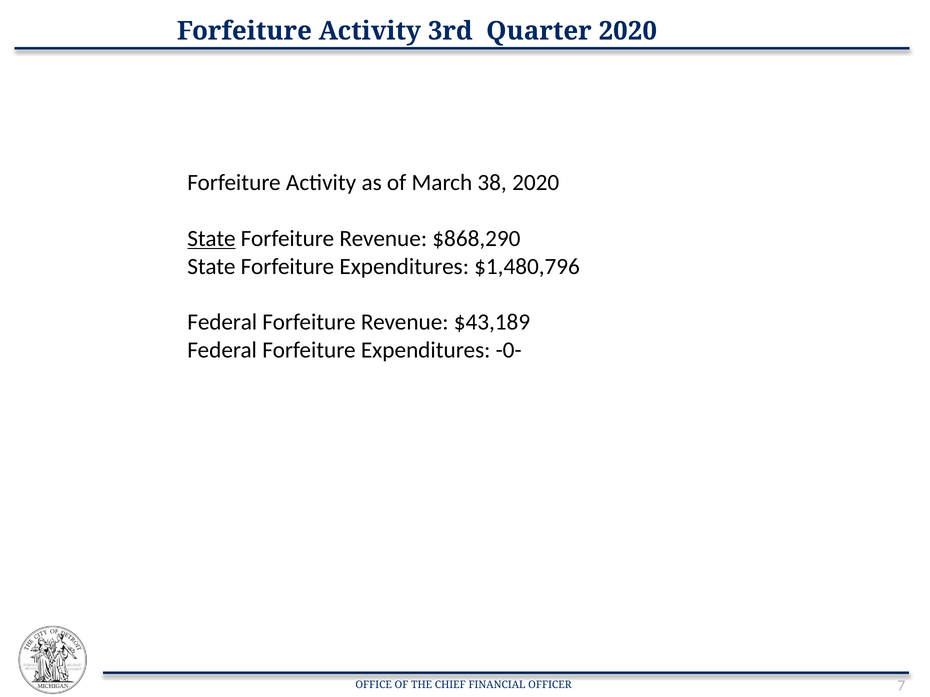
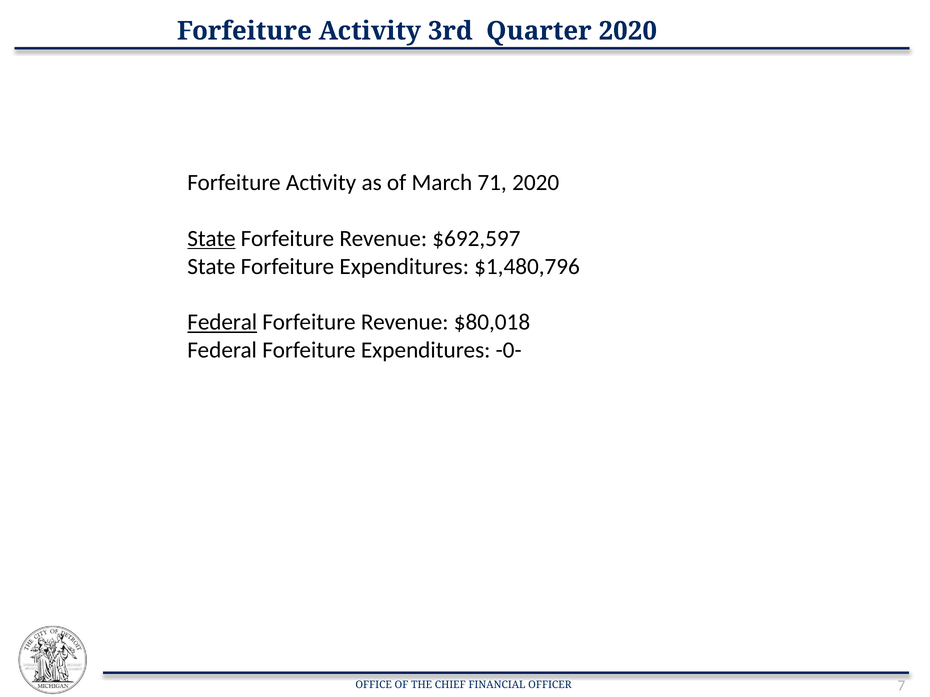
38: 38 -> 71
$868,290: $868,290 -> $692,597
Federal at (222, 322) underline: none -> present
$43,189: $43,189 -> $80,018
